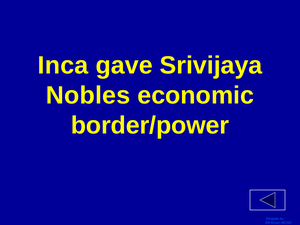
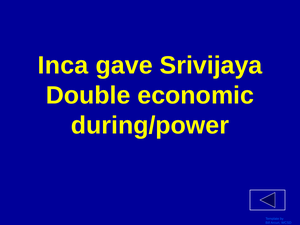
Nobles: Nobles -> Double
border/power: border/power -> during/power
